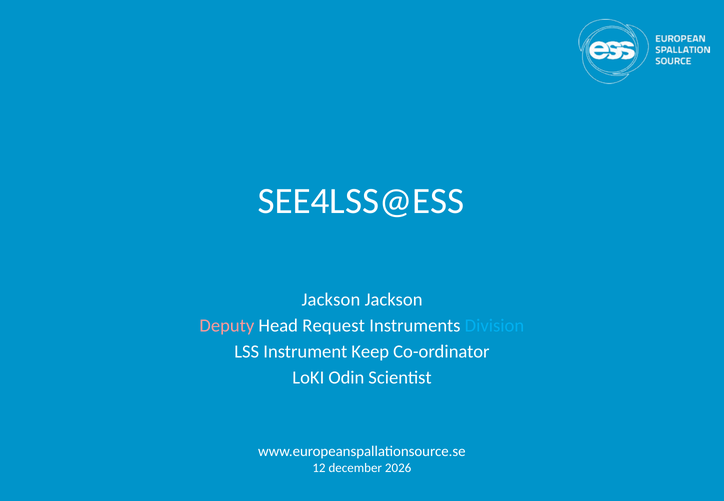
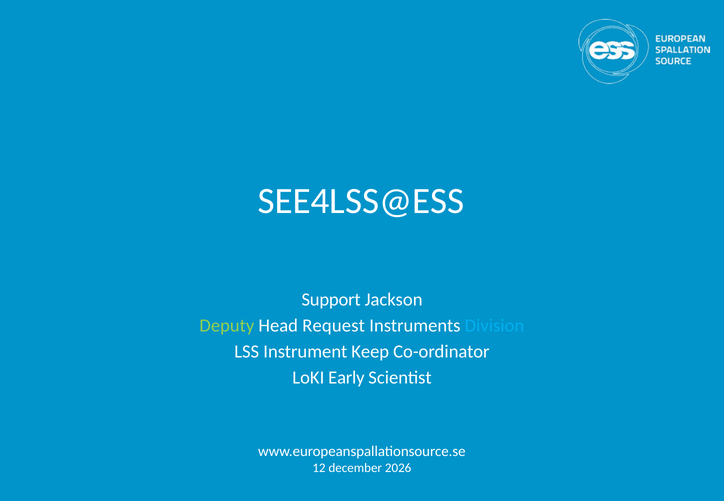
Jackson at (331, 300): Jackson -> Support
Deputy colour: pink -> light green
Odin: Odin -> Early
